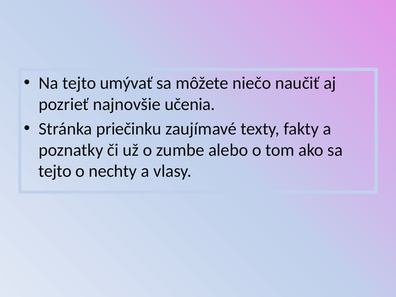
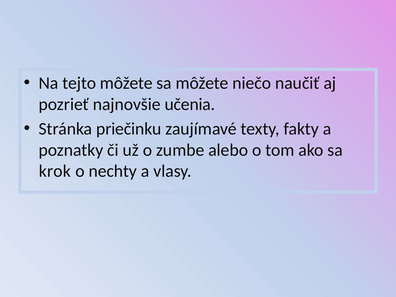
tejto umývať: umývať -> môžete
tejto at (55, 171): tejto -> krok
